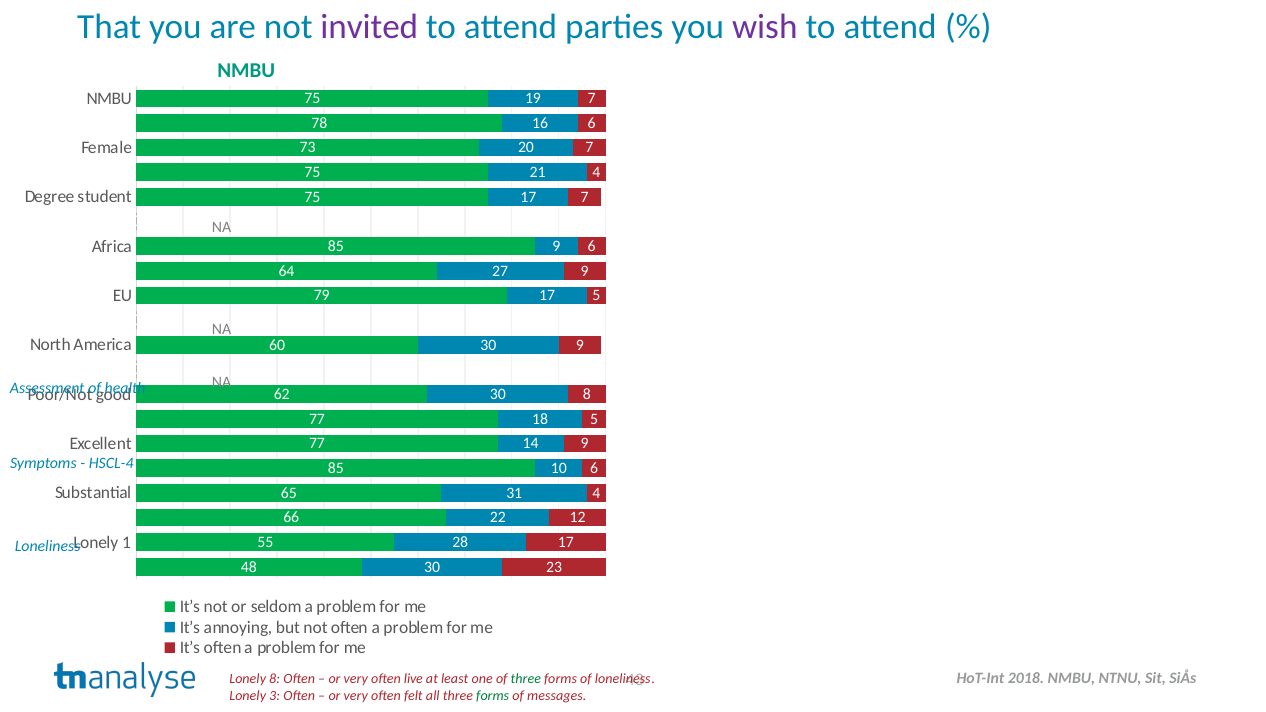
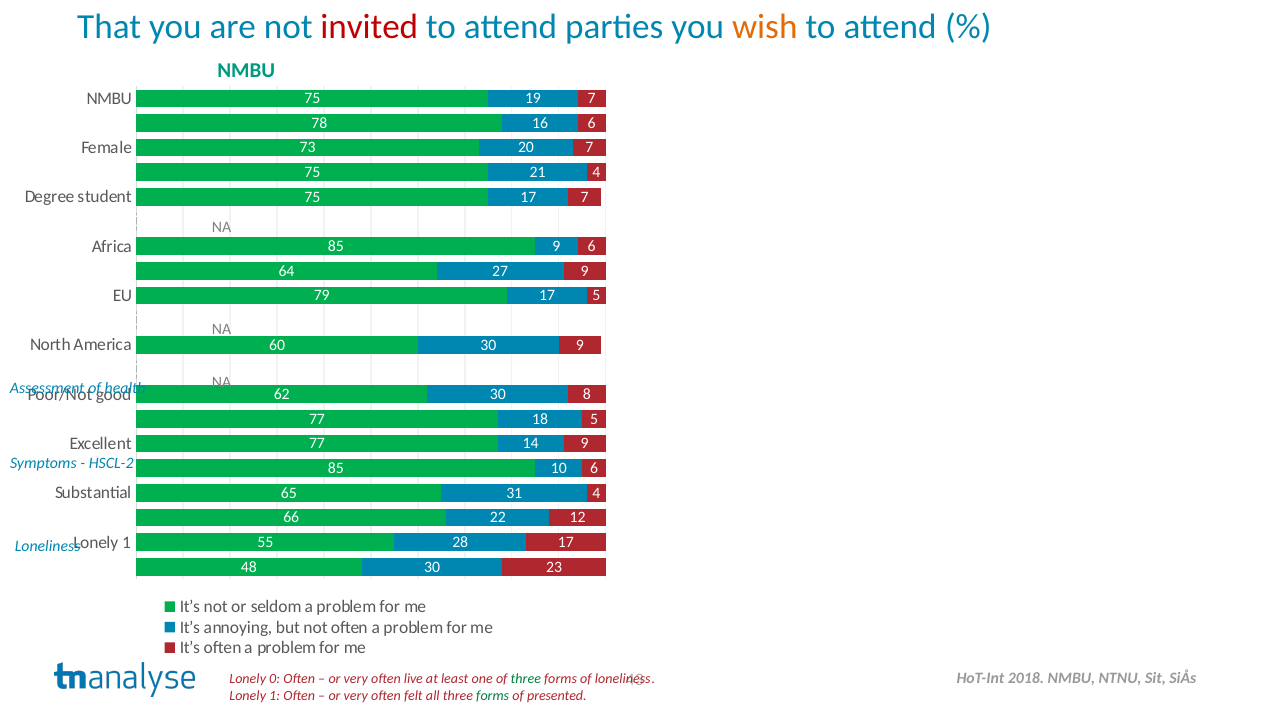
invited colour: purple -> red
wish colour: purple -> orange
HSCL-4: HSCL-4 -> HSCL-2
Lonely 8: 8 -> 0
3 at (275, 696): 3 -> 1
messages: messages -> presented
